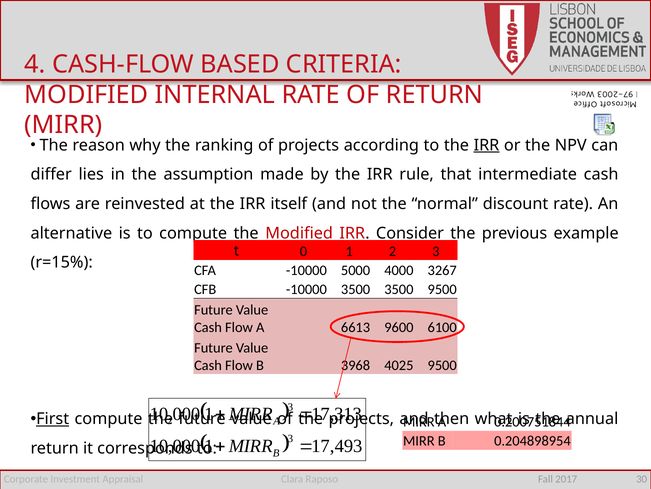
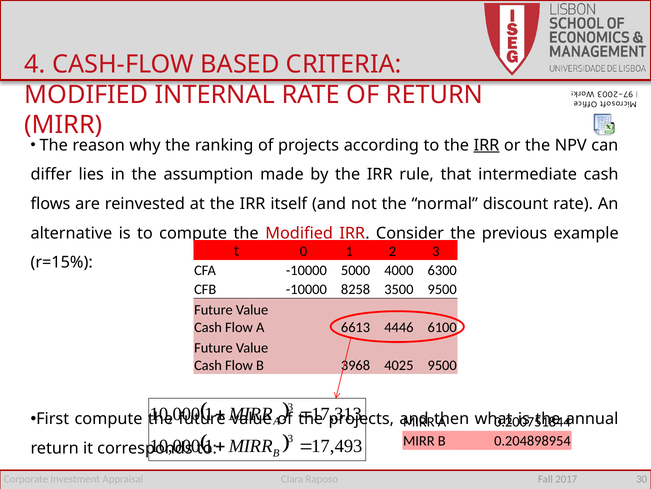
3267: 3267 -> 6300
-10000 3500: 3500 -> 8258
9600: 9600 -> 4446
First underline: present -> none
